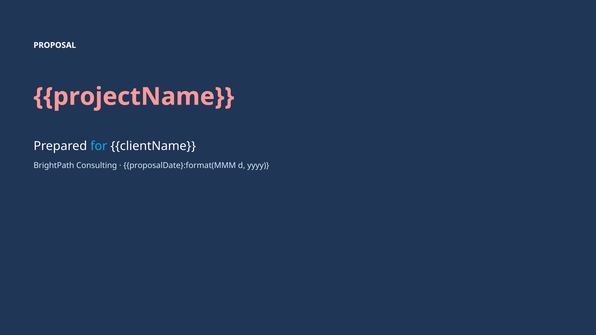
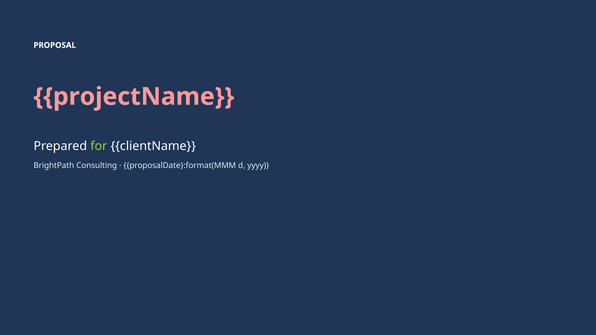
for colour: light blue -> light green
